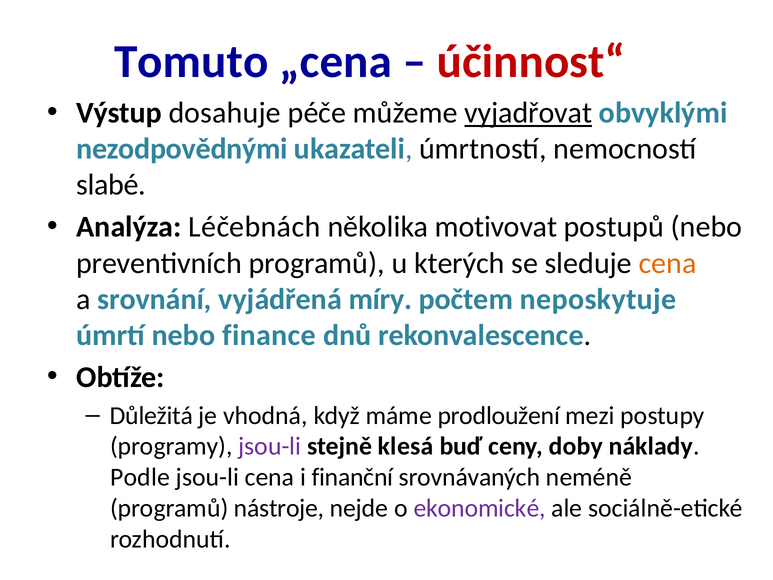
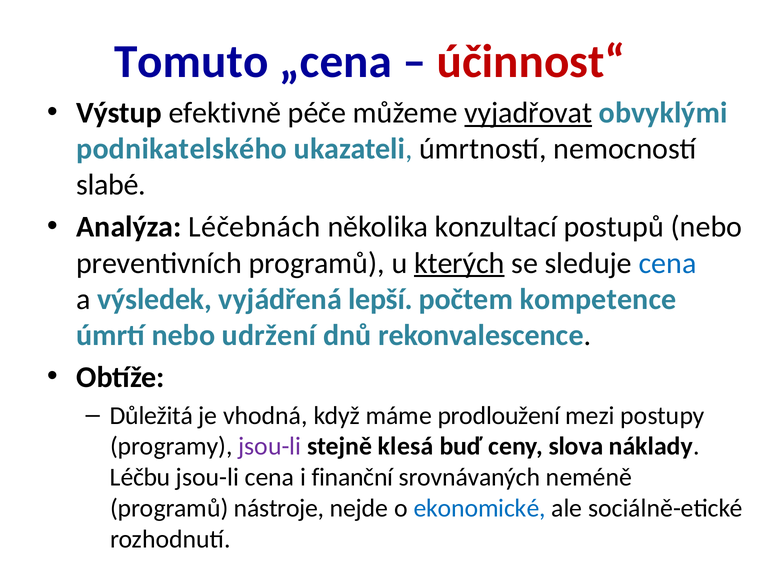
dosahuje: dosahuje -> efektivně
nezodpovědnými: nezodpovědnými -> podnikatelského
motivovat: motivovat -> konzultací
kterých underline: none -> present
cena at (668, 263) colour: orange -> blue
srovnání: srovnání -> výsledek
míry: míry -> lepší
neposkytuje: neposkytuje -> kompetence
finance: finance -> udržení
doby: doby -> slova
Podle: Podle -> Léčbu
ekonomické colour: purple -> blue
